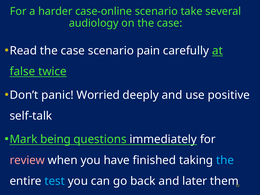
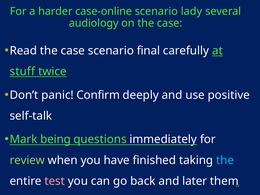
take: take -> lady
pain: pain -> final
false: false -> stuff
Worried: Worried -> Confirm
review colour: pink -> light green
test colour: light blue -> pink
